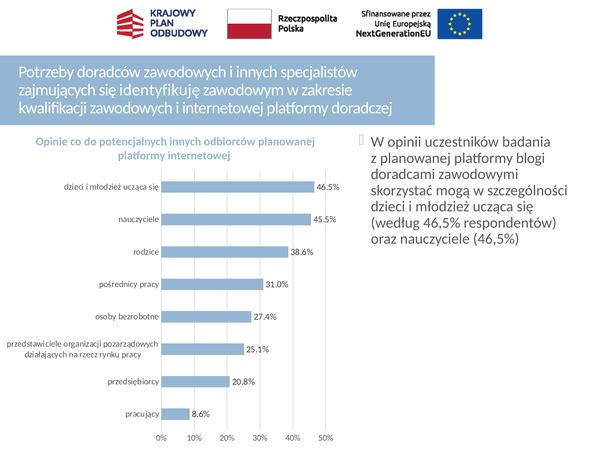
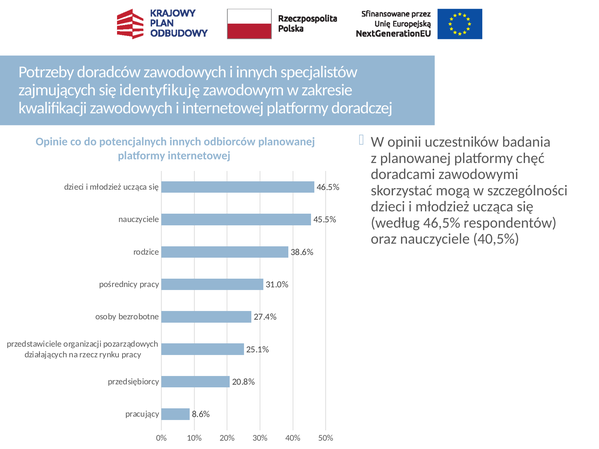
blogi: blogi -> chęć
nauczyciele 46,5%: 46,5% -> 40,5%
